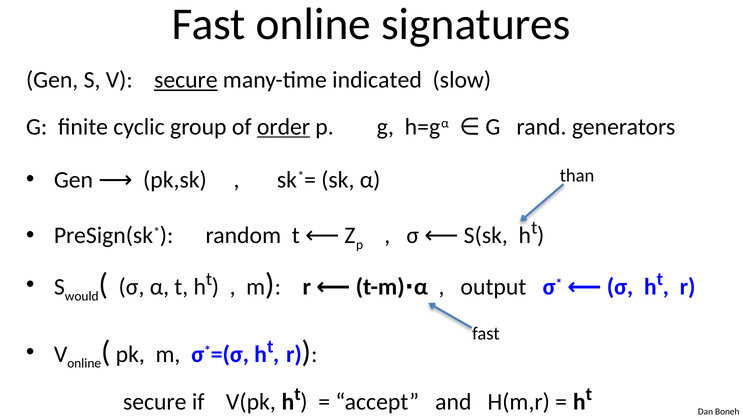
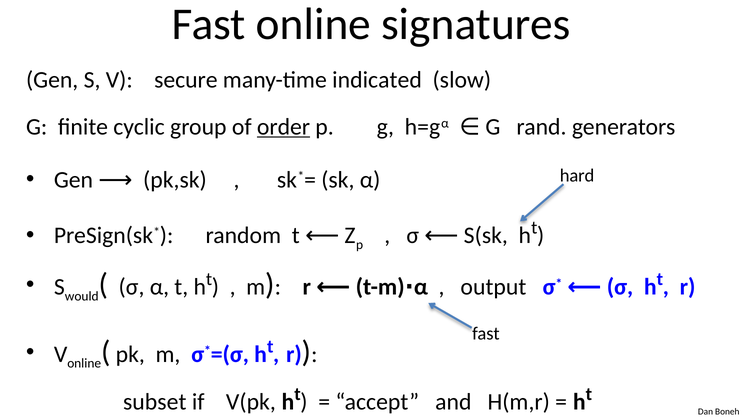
secure at (186, 80) underline: present -> none
than: than -> hard
secure at (155, 402): secure -> subset
